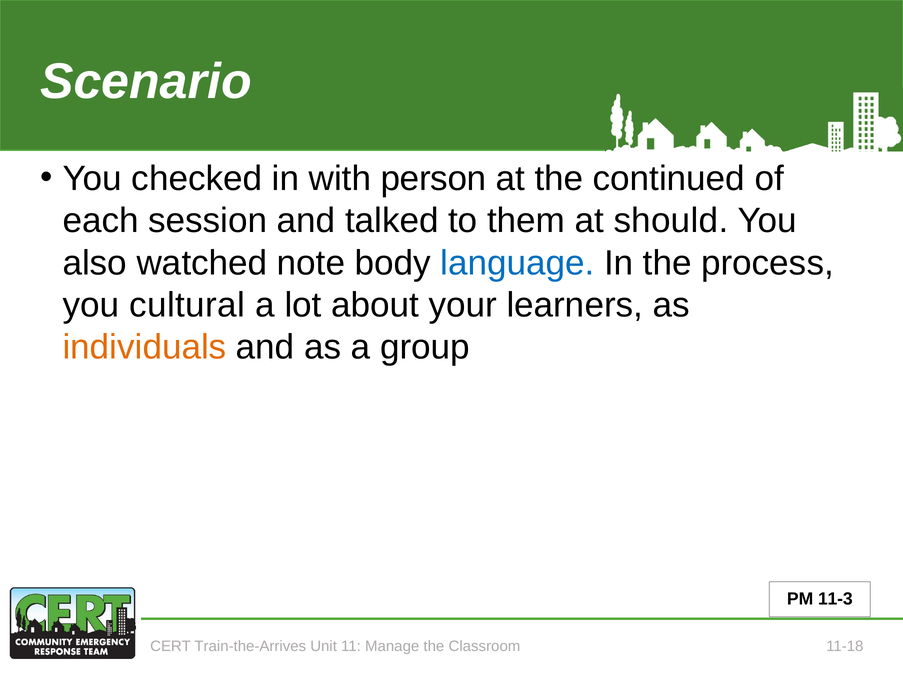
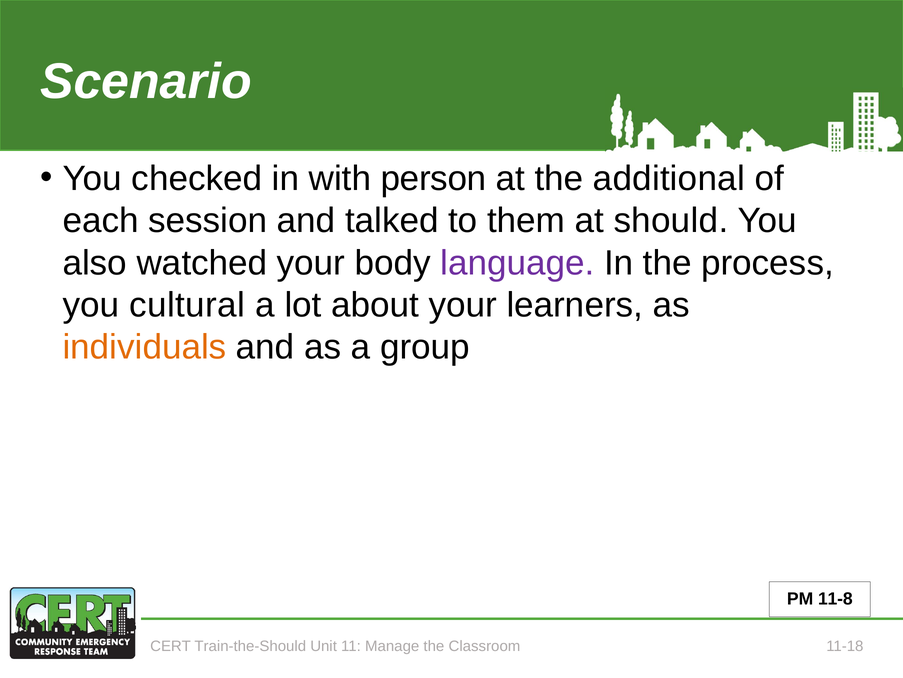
continued: continued -> additional
watched note: note -> your
language colour: blue -> purple
11-3: 11-3 -> 11-8
Train-the-Arrives: Train-the-Arrives -> Train-the-Should
